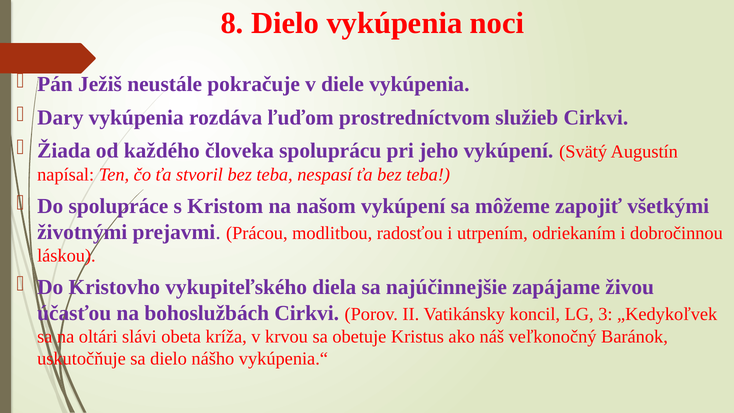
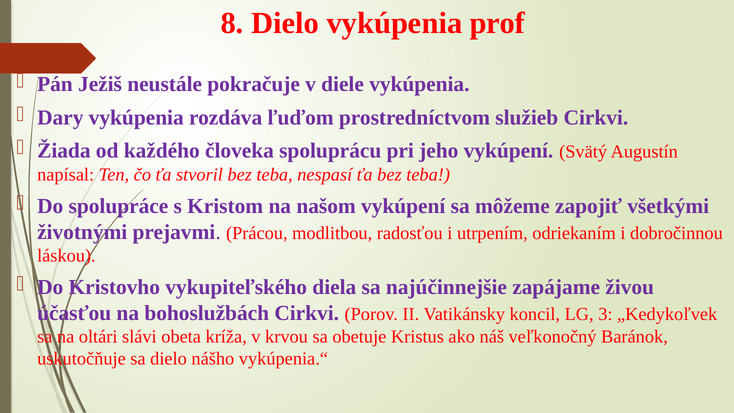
noci: noci -> prof
